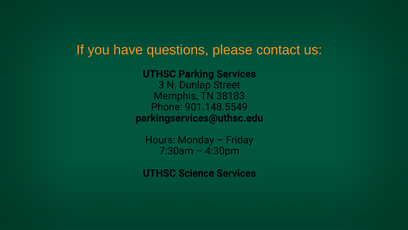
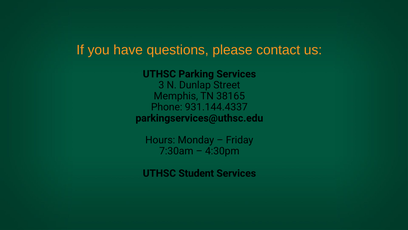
38183: 38183 -> 38165
901.148.5549: 901.148.5549 -> 931.144.4337
Science: Science -> Student
